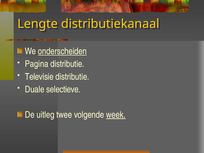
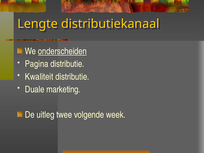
Televisie: Televisie -> Kwaliteit
selectieve: selectieve -> marketing
week underline: present -> none
